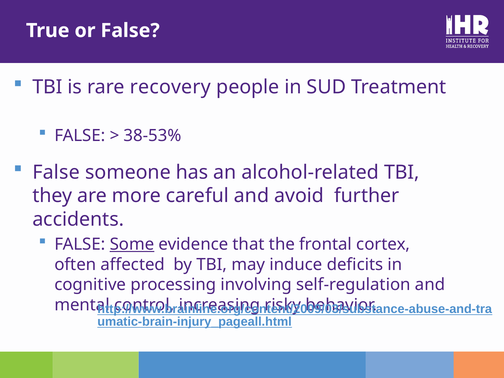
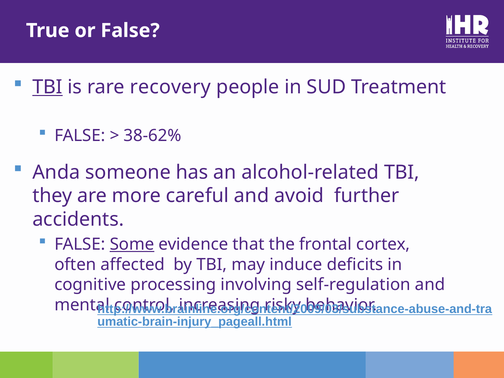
TBI at (47, 87) underline: none -> present
38-53%: 38-53% -> 38-62%
False at (56, 172): False -> Anda
